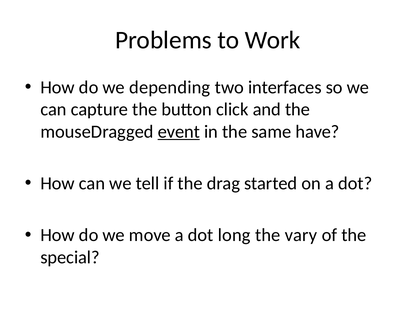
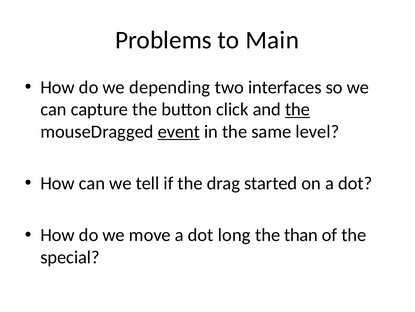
Work: Work -> Main
the at (298, 109) underline: none -> present
have: have -> level
vary: vary -> than
